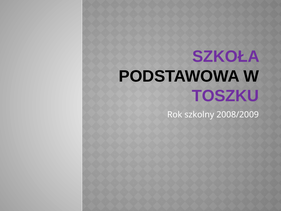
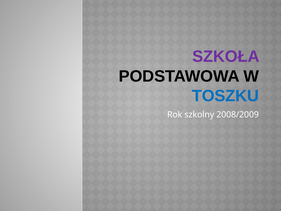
TOSZKU colour: purple -> blue
